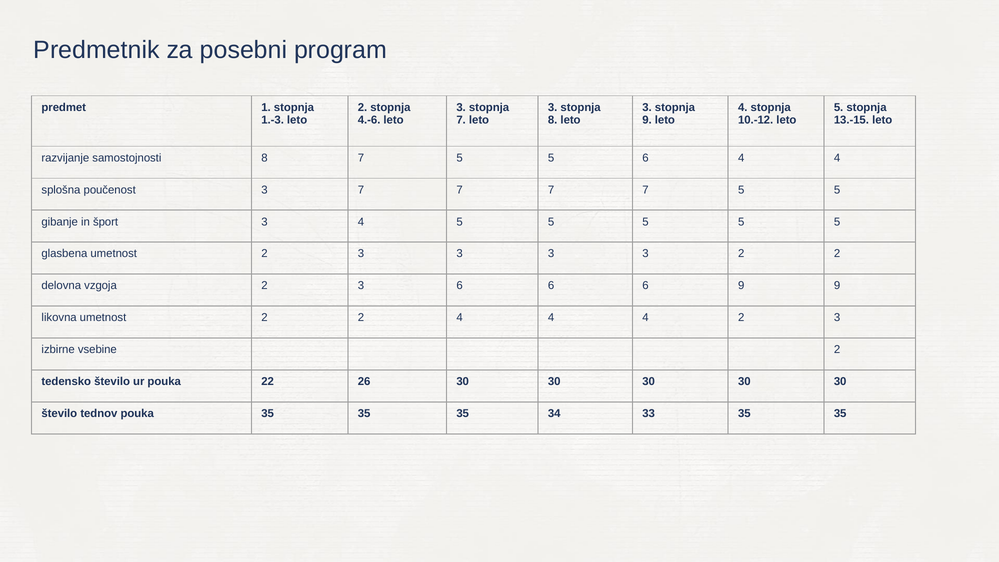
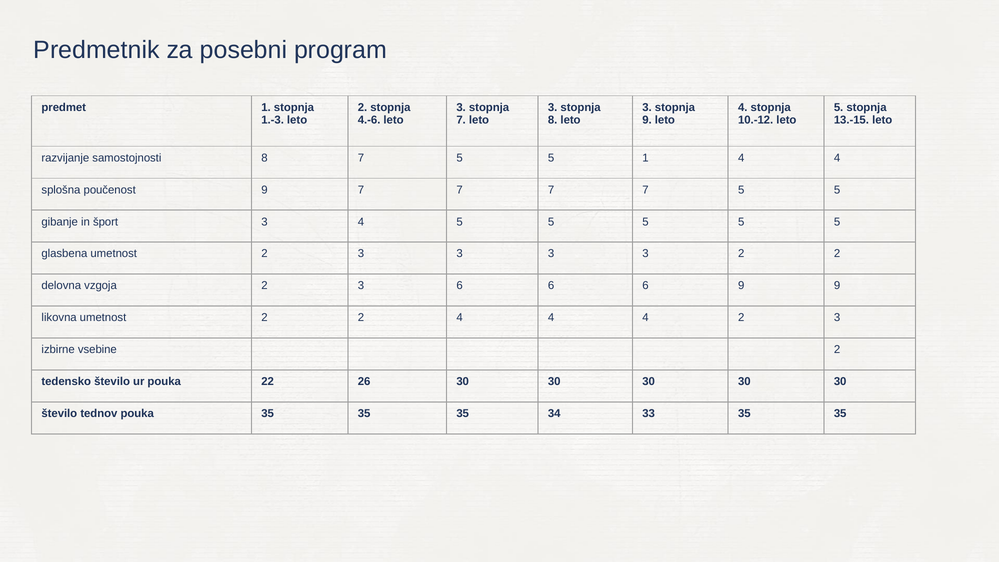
5 6: 6 -> 1
poučenost 3: 3 -> 9
